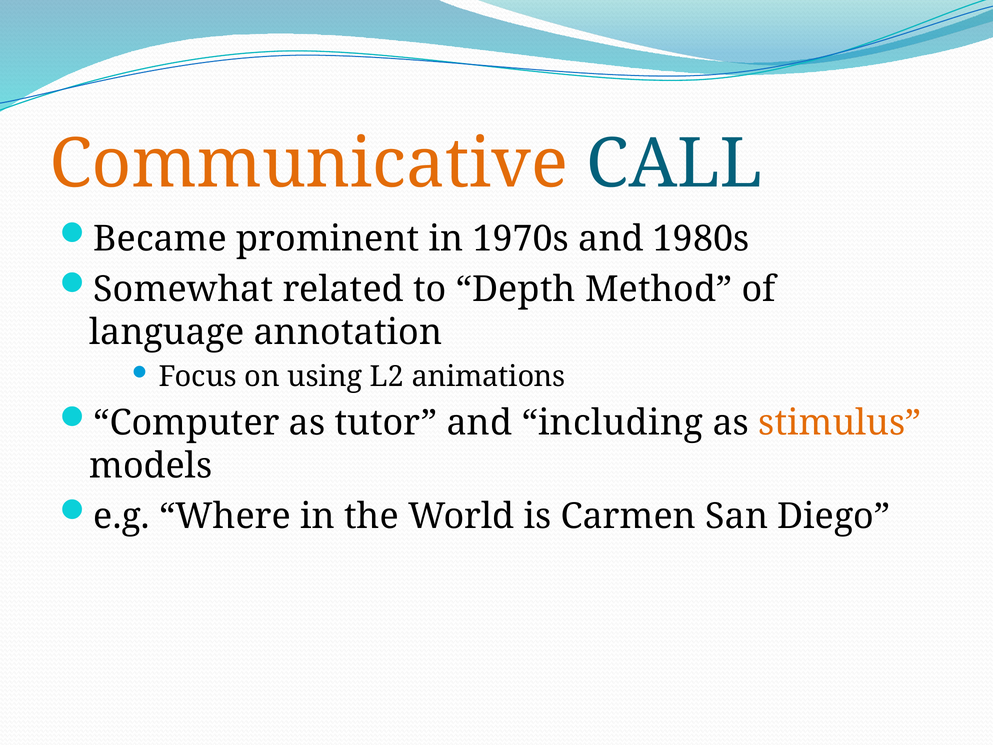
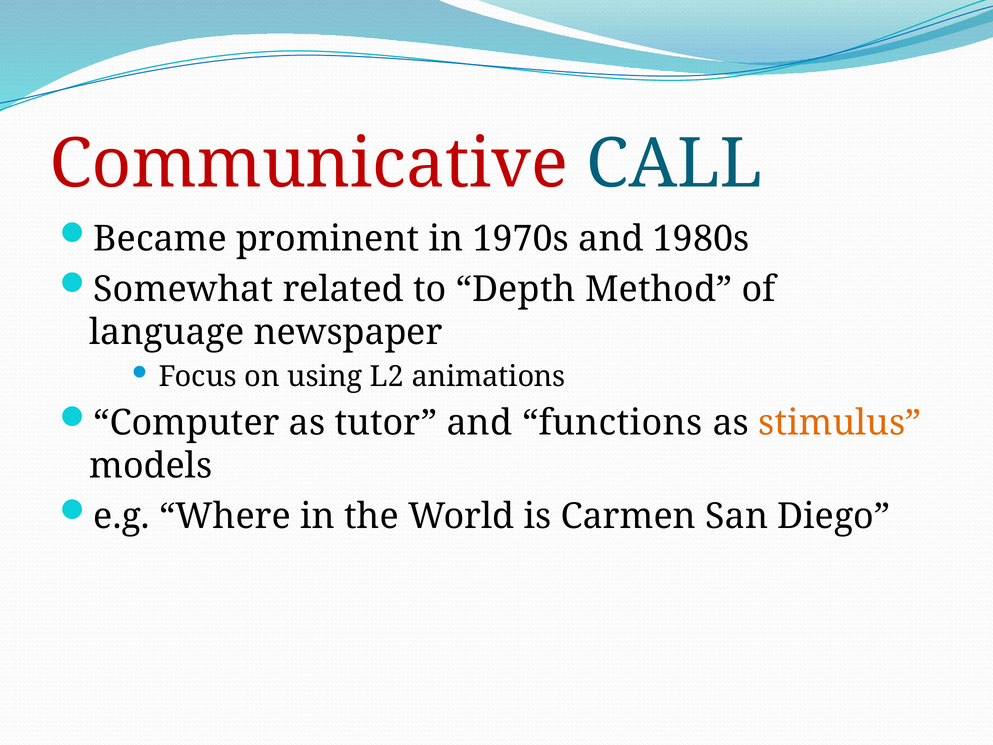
Communicative colour: orange -> red
annotation: annotation -> newspaper
including: including -> functions
